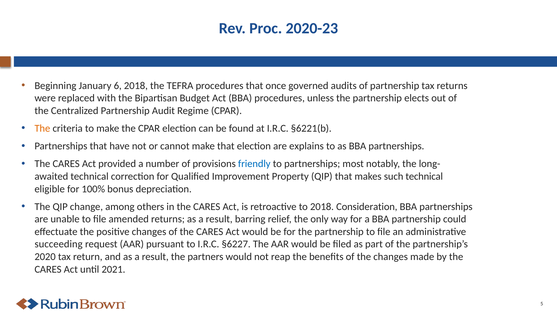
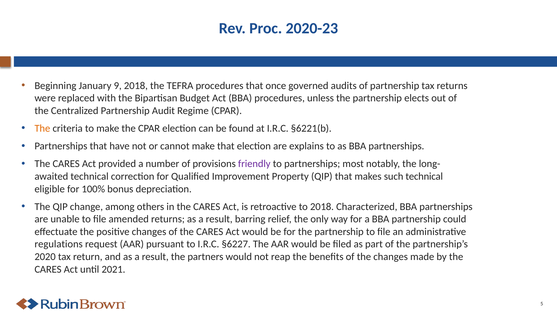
6: 6 -> 9
friendly colour: blue -> purple
Consideration: Consideration -> Characterized
succeeding: succeeding -> regulations
